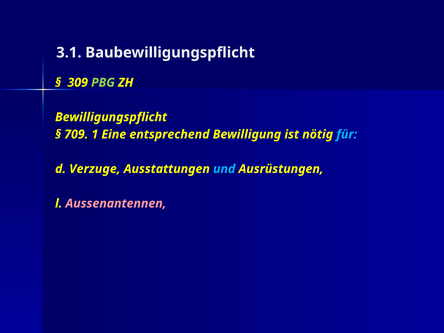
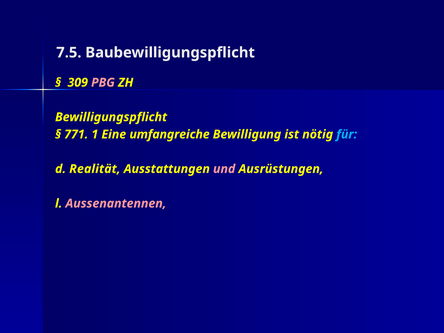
3.1: 3.1 -> 7.5
PBG colour: light green -> pink
709: 709 -> 771
entsprechend: entsprechend -> umfangreiche
Verzuge: Verzuge -> Realität
und colour: light blue -> pink
